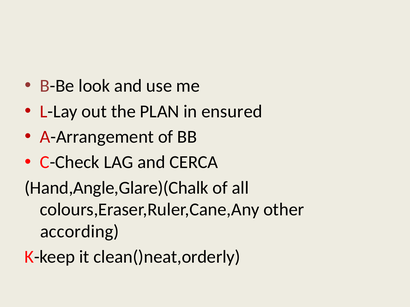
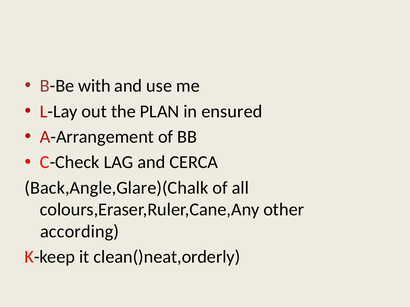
look: look -> with
Hand,Angle,Glare)(Chalk: Hand,Angle,Glare)(Chalk -> Back,Angle,Glare)(Chalk
